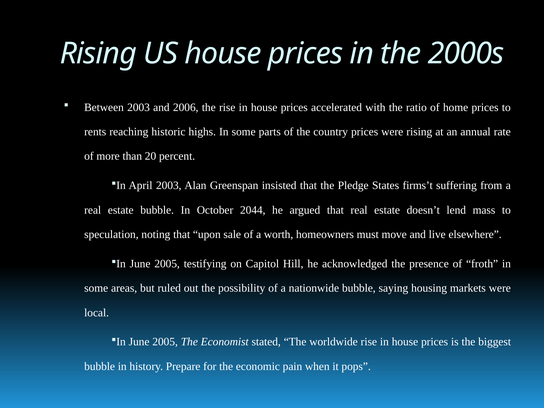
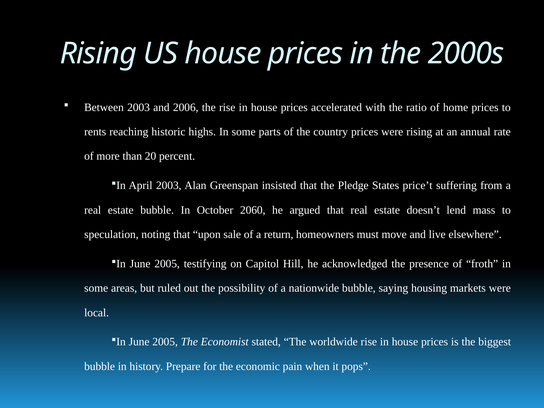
firms’t: firms’t -> price’t
2044: 2044 -> 2060
worth: worth -> return
